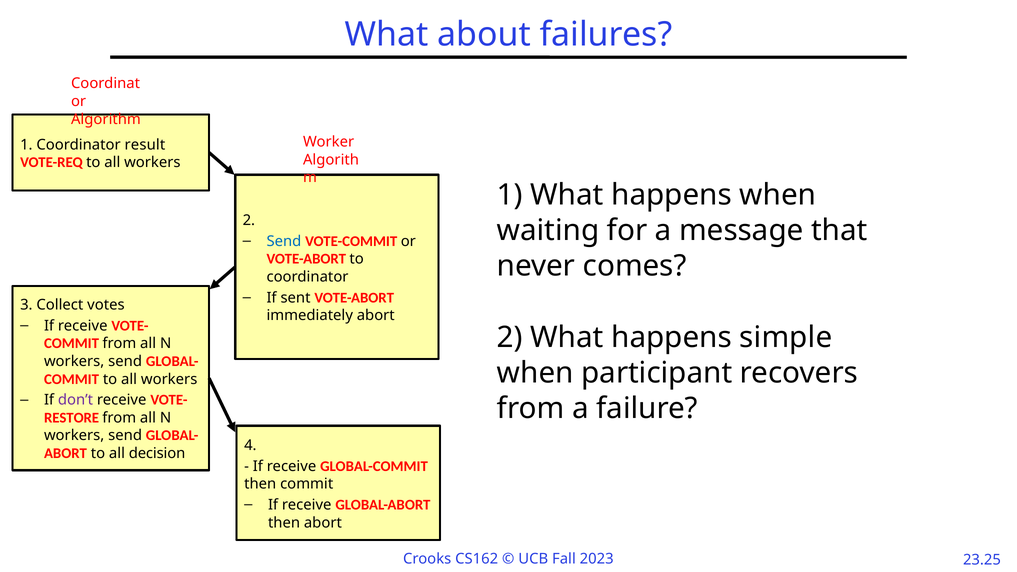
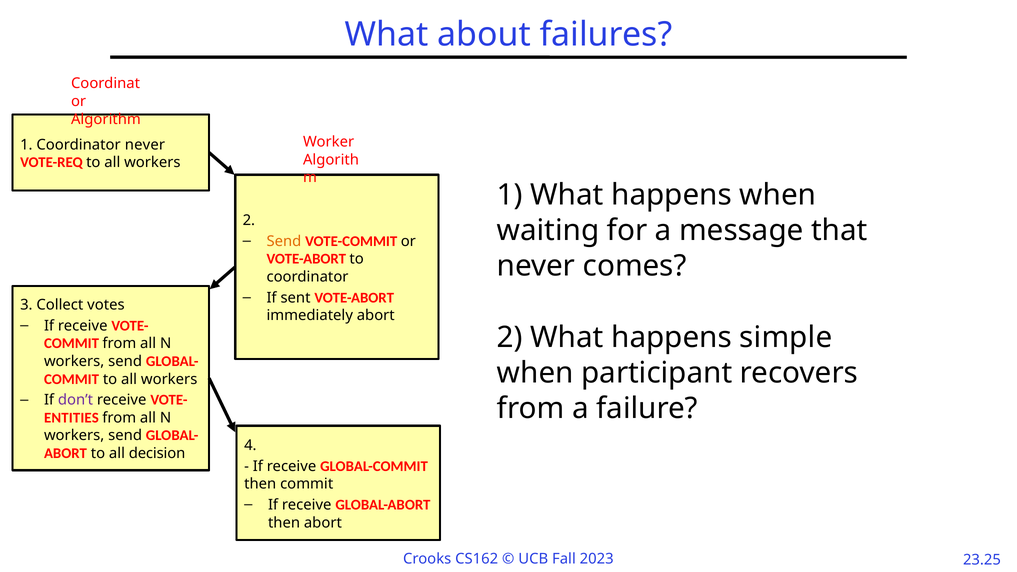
Coordinator result: result -> never
Send at (284, 241) colour: blue -> orange
RESTORE: RESTORE -> ENTITIES
